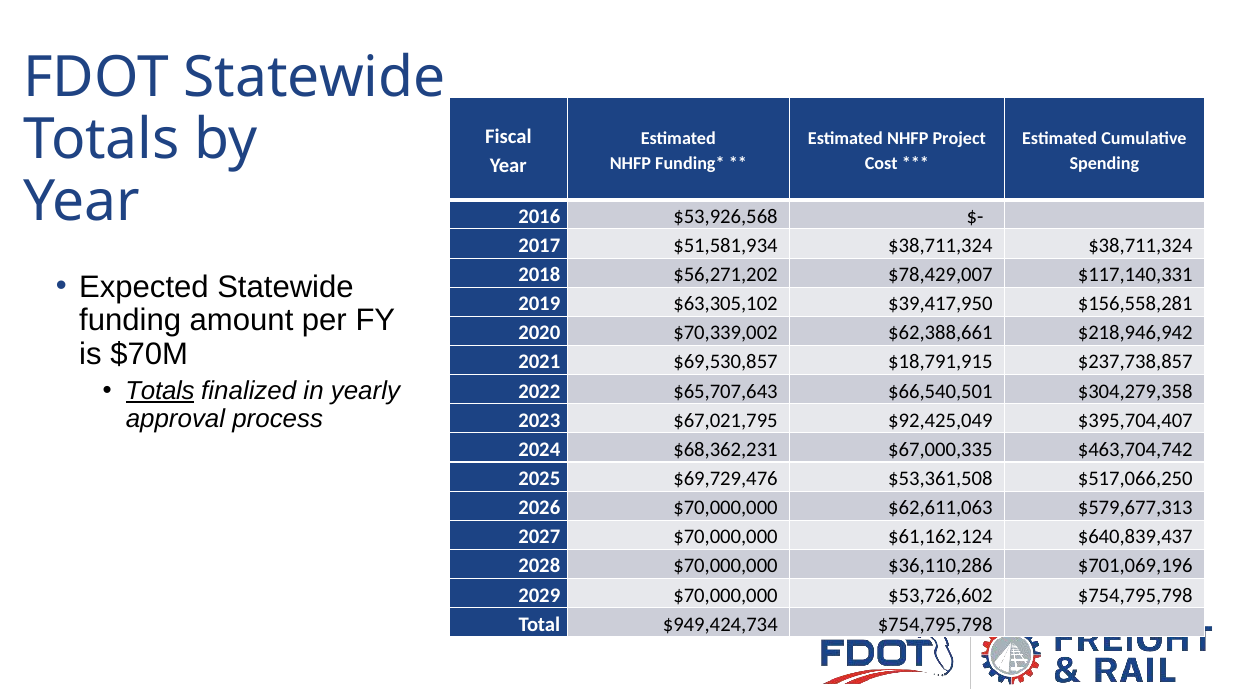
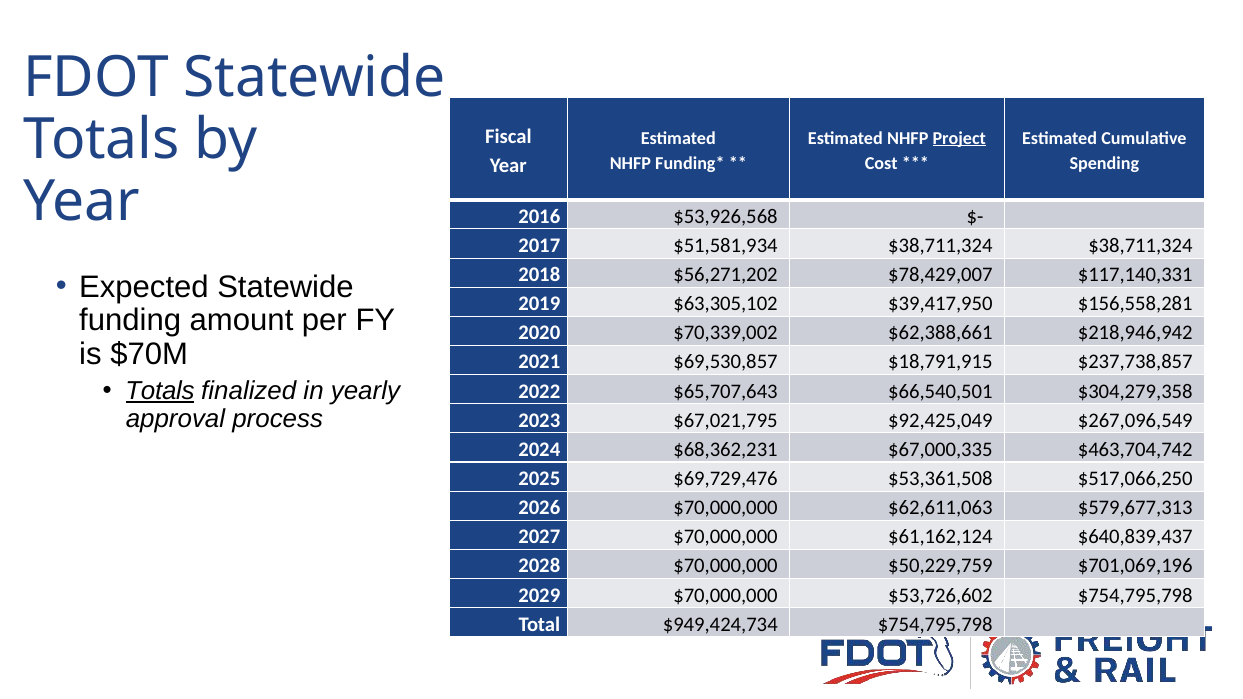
Project underline: none -> present
$395,704,407: $395,704,407 -> $267,096,549
$36,110,286: $36,110,286 -> $50,229,759
